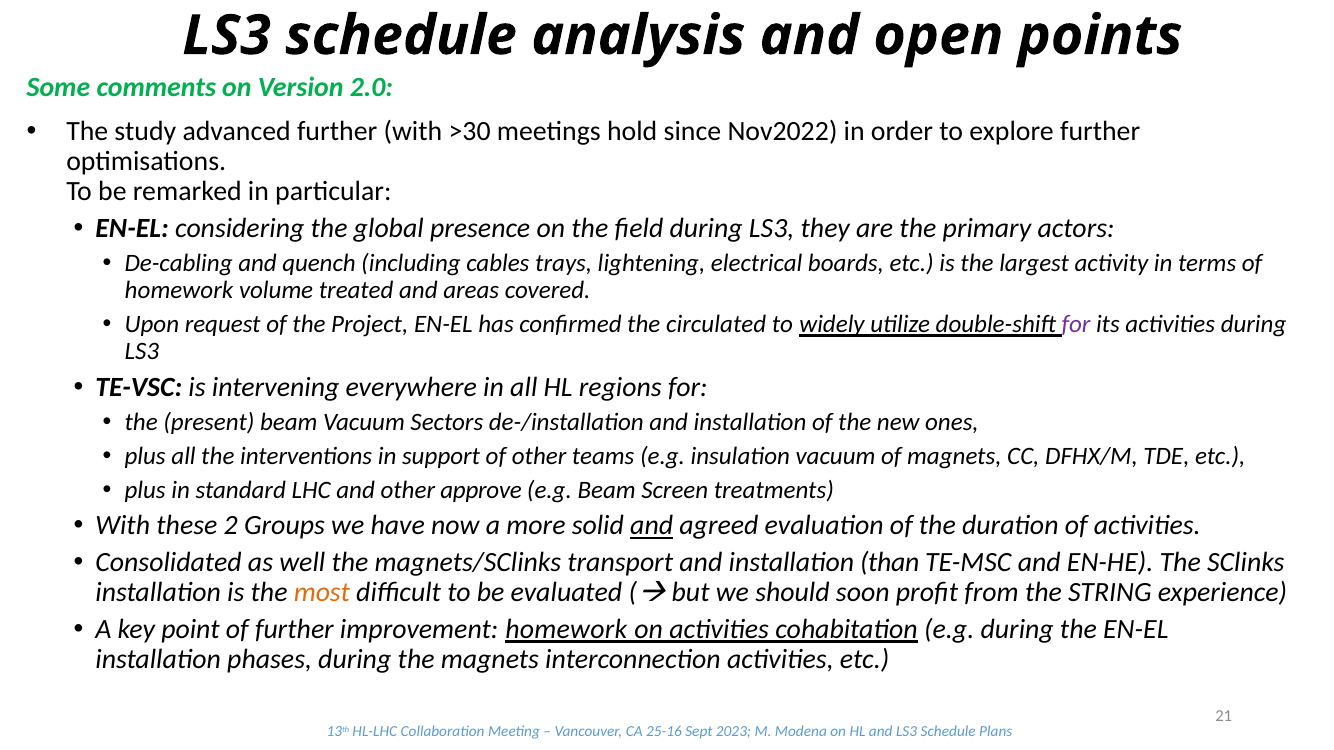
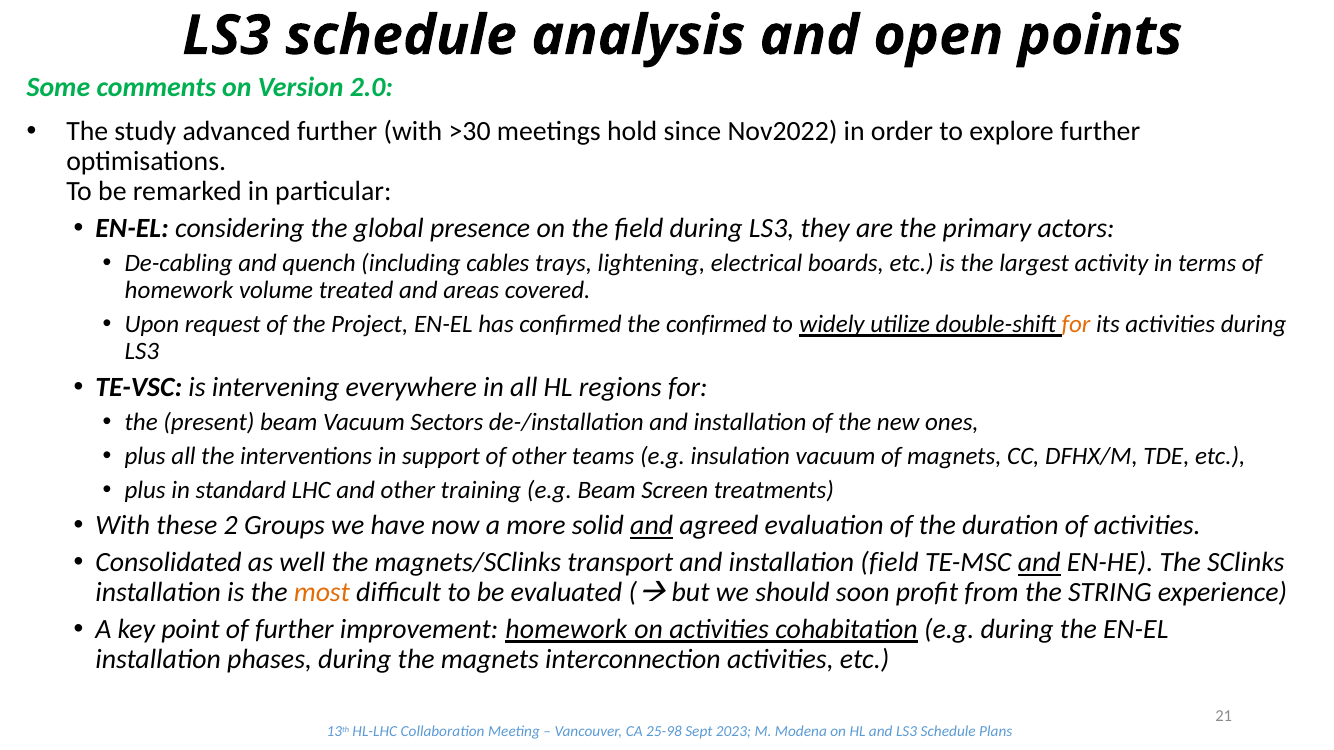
the circulated: circulated -> confirmed
for at (1076, 325) colour: purple -> orange
approve: approve -> training
installation than: than -> field
and at (1039, 563) underline: none -> present
25-16: 25-16 -> 25-98
